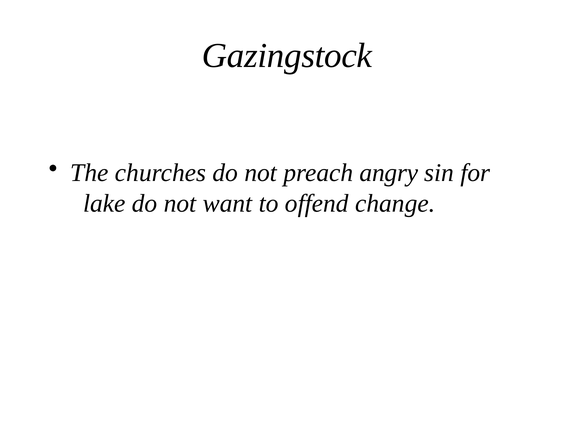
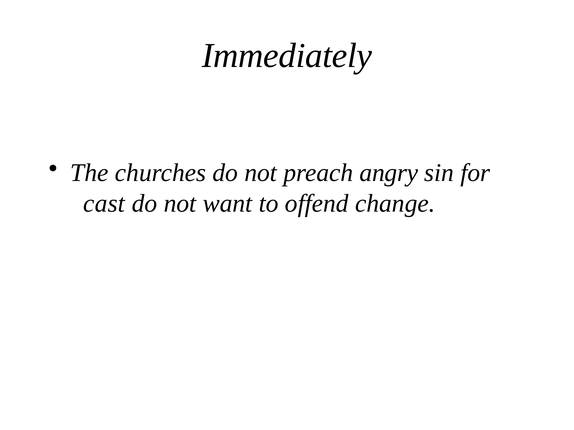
Gazingstock: Gazingstock -> Immediately
lake: lake -> cast
